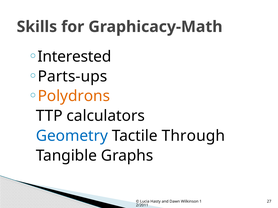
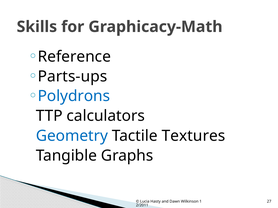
Interested: Interested -> Reference
Polydrons colour: orange -> blue
Through: Through -> Textures
